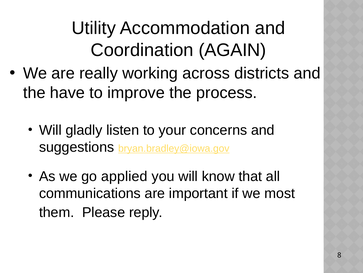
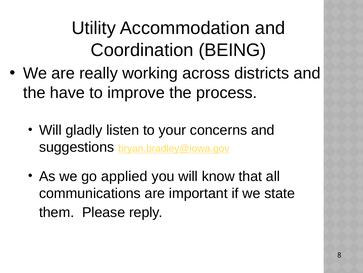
AGAIN: AGAIN -> BEING
most: most -> state
